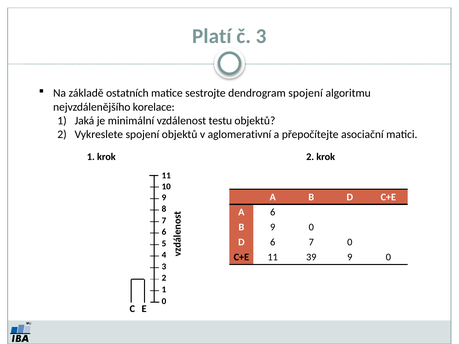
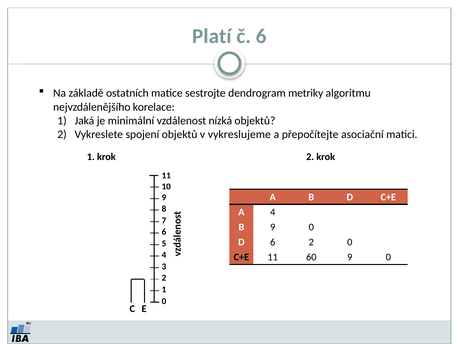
č 3: 3 -> 6
dendrogram spojení: spojení -> metriky
testu: testu -> nízká
aglomerativní: aglomerativní -> vykreslujeme
A 6: 6 -> 4
D 6 7: 7 -> 2
39: 39 -> 60
